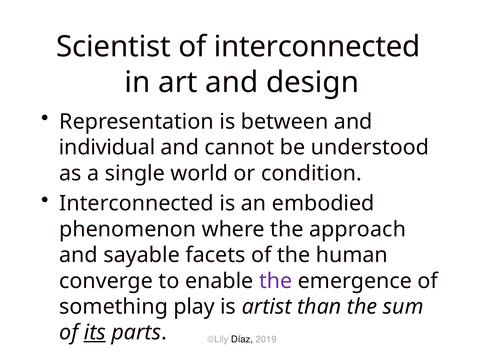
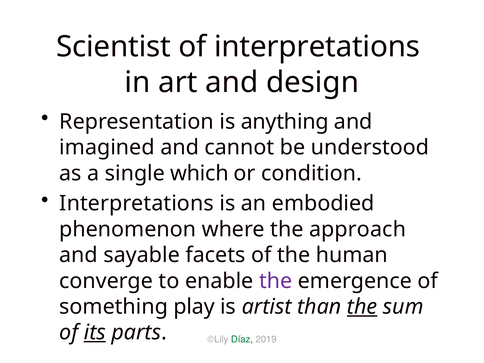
of interconnected: interconnected -> interpretations
between: between -> anything
individual: individual -> imagined
world: world -> which
Interconnected at (137, 203): Interconnected -> Interpretations
the at (362, 307) underline: none -> present
Díaz colour: black -> green
